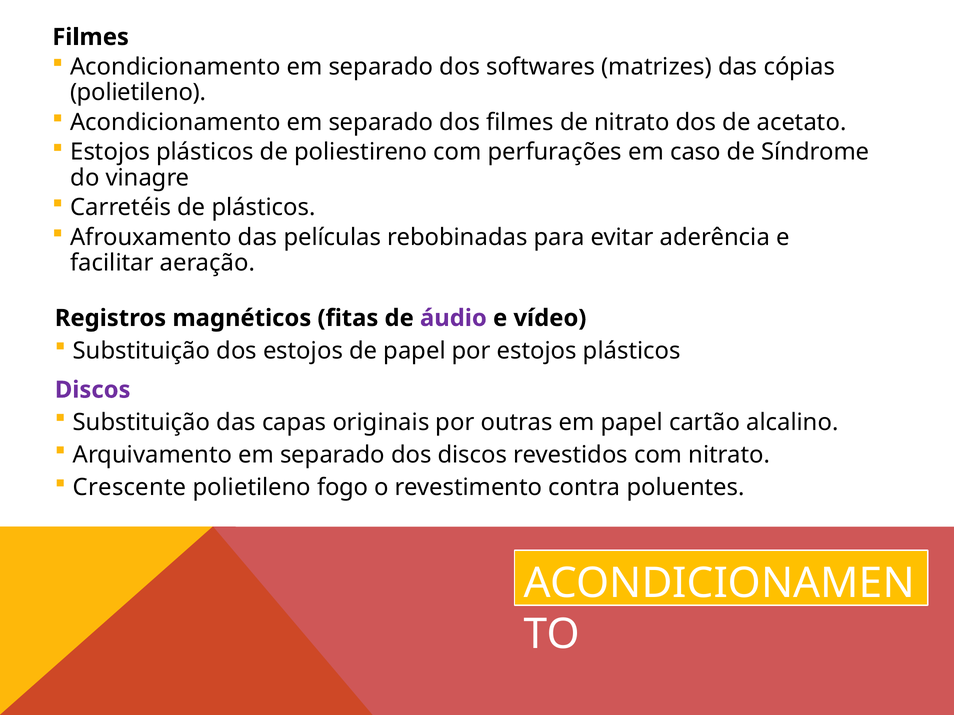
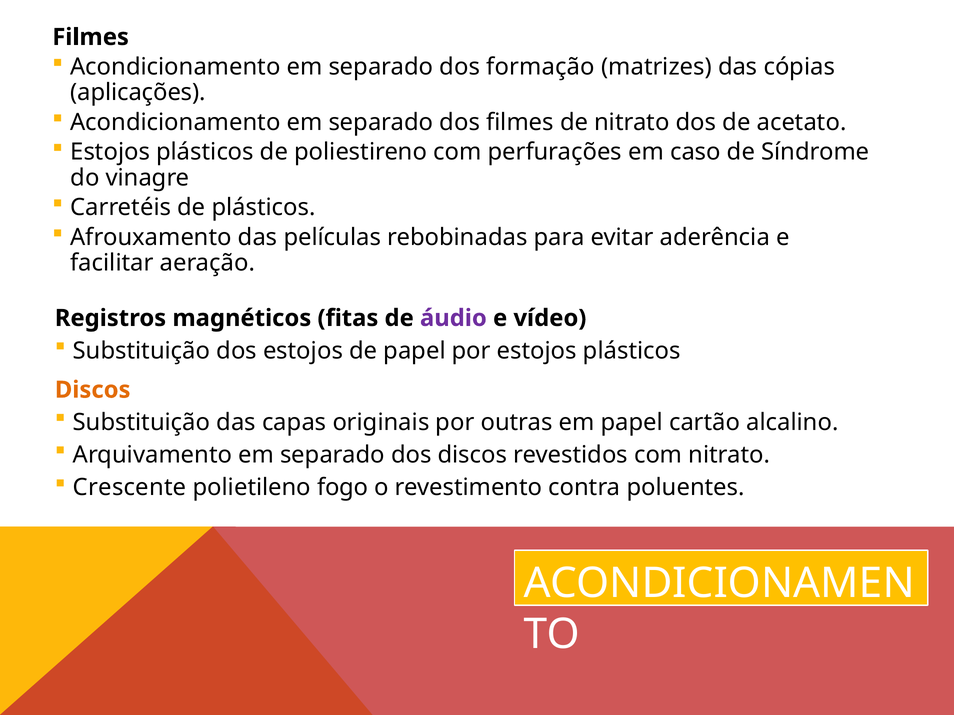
softwares: softwares -> formação
polietileno at (138, 93): polietileno -> aplicações
Discos at (93, 390) colour: purple -> orange
